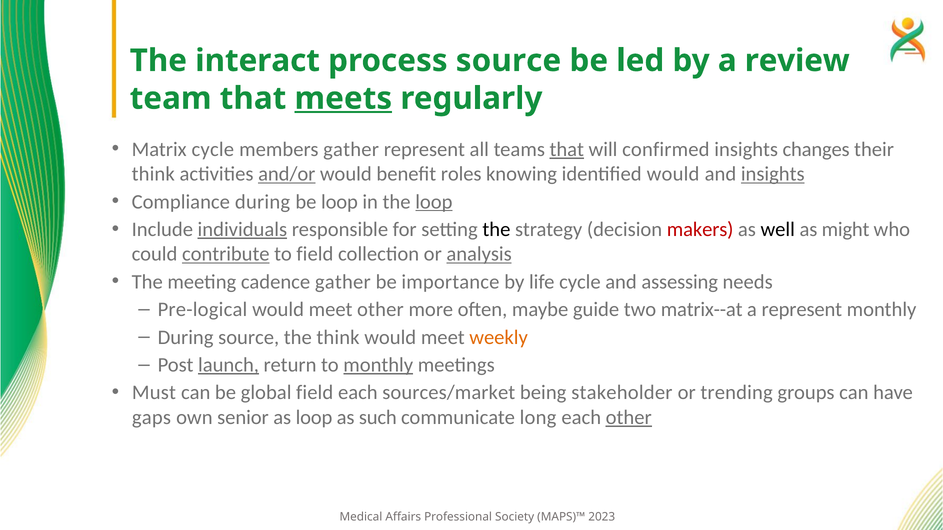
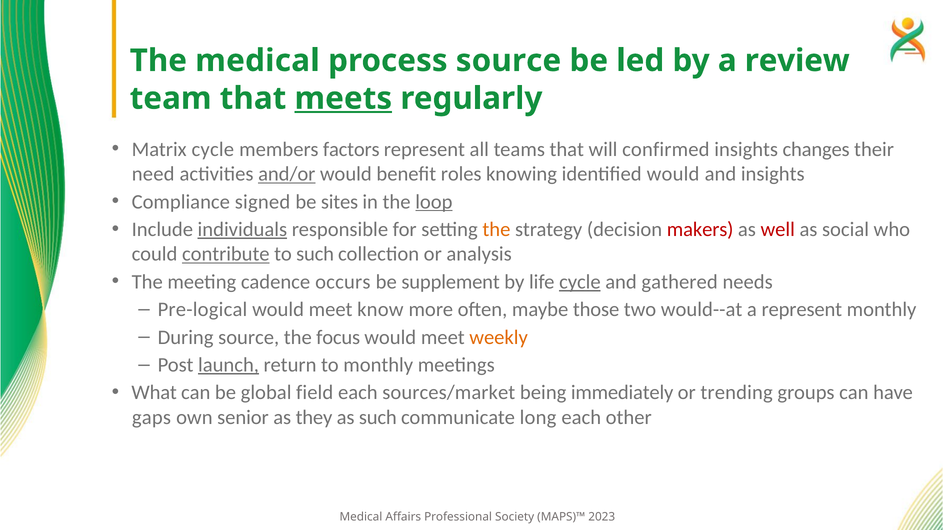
The interact: interact -> medical
members gather: gather -> factors
that at (567, 149) underline: present -> none
think at (153, 174): think -> need
insights at (773, 174) underline: present -> none
Compliance during: during -> signed
be loop: loop -> sites
the at (496, 230) colour: black -> orange
well colour: black -> red
might: might -> social
to field: field -> such
analysis underline: present -> none
cadence gather: gather -> occurs
importance: importance -> supplement
cycle at (580, 282) underline: none -> present
assessing: assessing -> gathered
meet other: other -> know
guide: guide -> those
matrix--at: matrix--at -> would--at
the think: think -> focus
monthly at (378, 365) underline: present -> none
Must: Must -> What
stakeholder: stakeholder -> immediately
as loop: loop -> they
other at (629, 418) underline: present -> none
